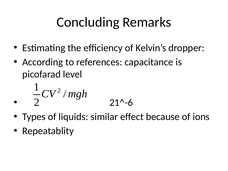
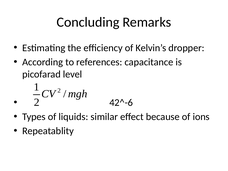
21^-6: 21^-6 -> 42^-6
